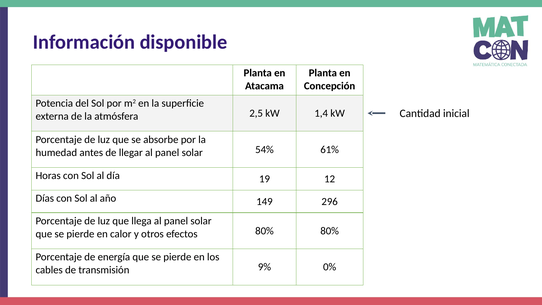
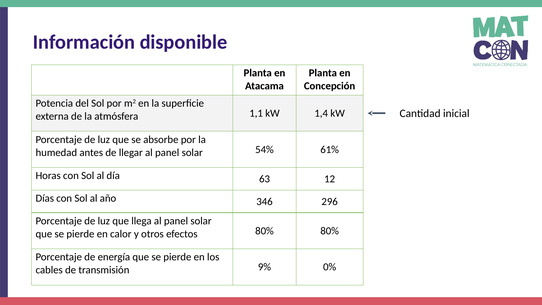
2,5: 2,5 -> 1,1
19: 19 -> 63
149: 149 -> 346
